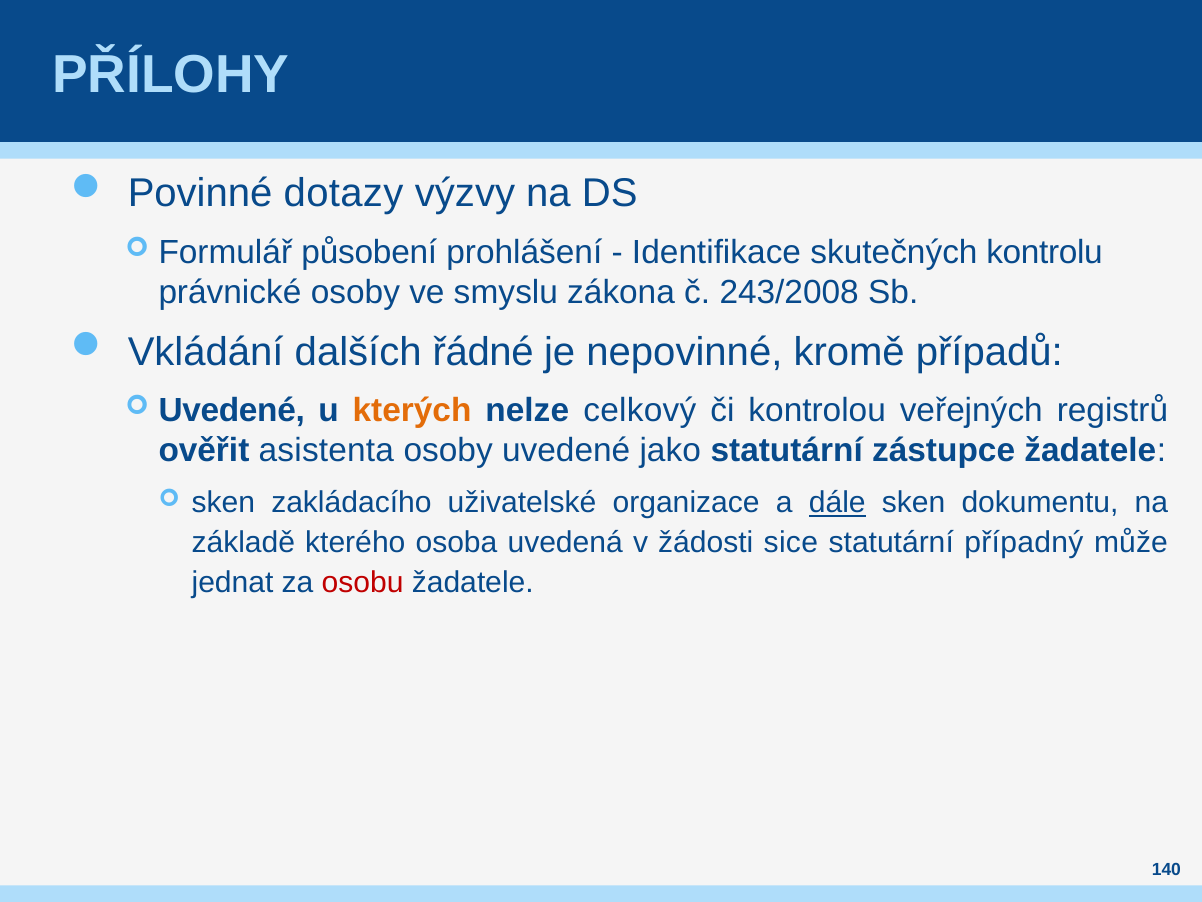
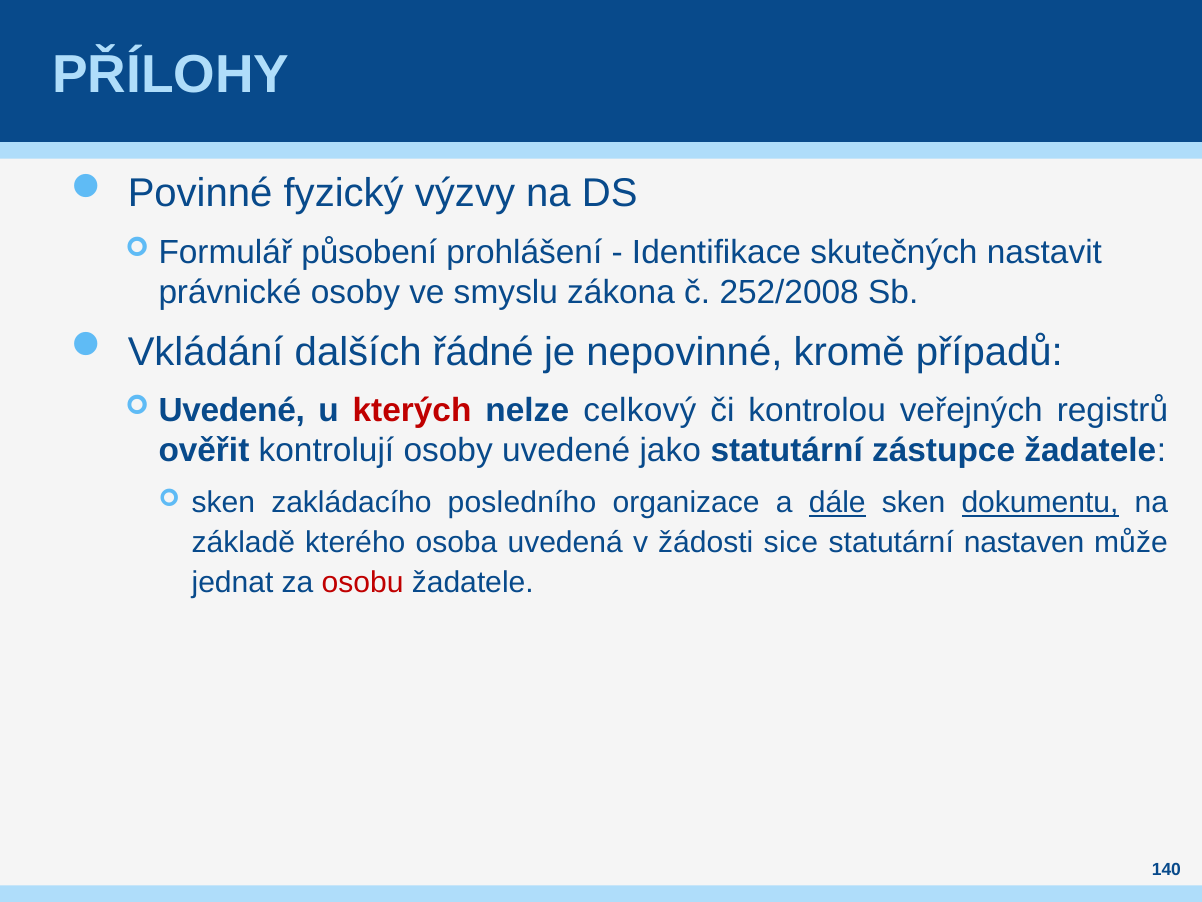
dotazy: dotazy -> fyzický
kontrolu: kontrolu -> nastavit
243/2008: 243/2008 -> 252/2008
kterých colour: orange -> red
asistenta: asistenta -> kontrolují
uživatelské: uživatelské -> posledního
dokumentu underline: none -> present
případný: případný -> nastaven
